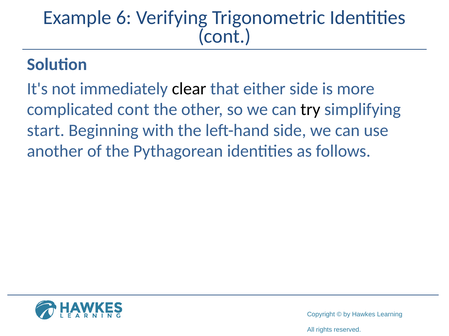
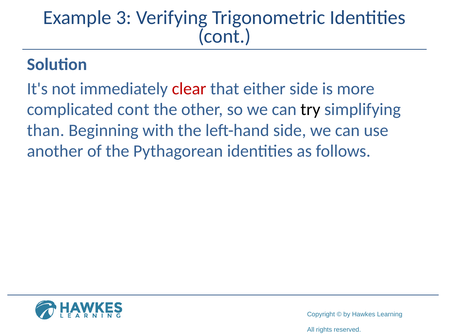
6: 6 -> 3
clear colour: black -> red
start: start -> than
